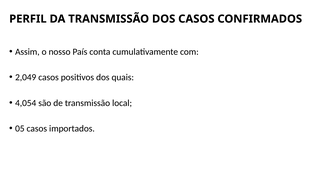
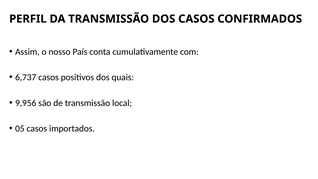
2,049: 2,049 -> 6,737
4,054: 4,054 -> 9,956
